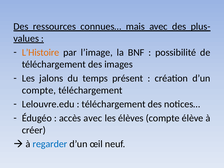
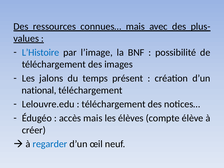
L’Histoire colour: orange -> blue
compte at (39, 90): compte -> national
accès avec: avec -> mais
